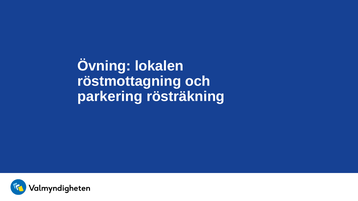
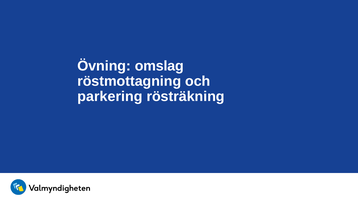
lokalen: lokalen -> omslag
